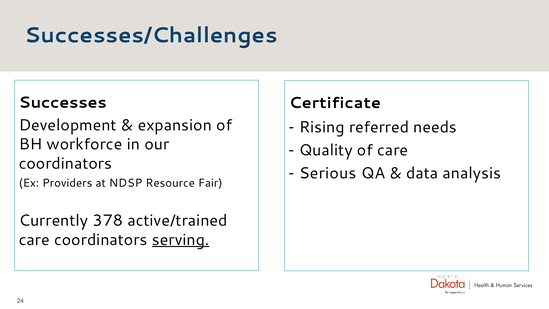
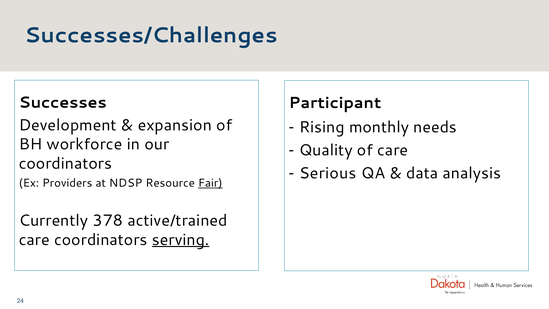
Certificate: Certificate -> Participant
referred: referred -> monthly
Fair underline: none -> present
